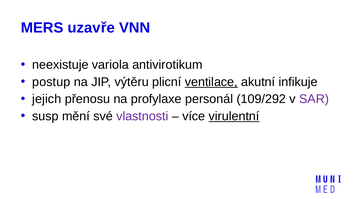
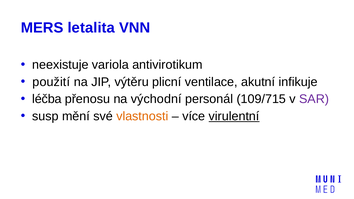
uzavře: uzavře -> letalita
postup: postup -> použití
ventilace underline: present -> none
jejich: jejich -> léčba
profylaxe: profylaxe -> východní
109/292: 109/292 -> 109/715
vlastnosti colour: purple -> orange
